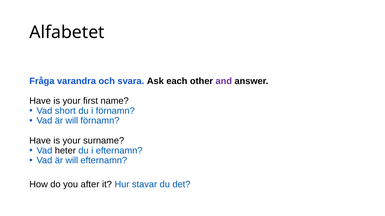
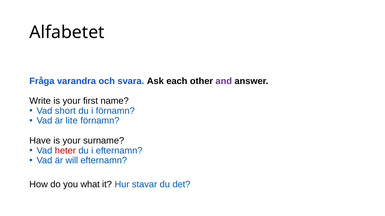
Have at (40, 101): Have -> Write
will at (72, 121): will -> lite
heter colour: black -> red
after: after -> what
